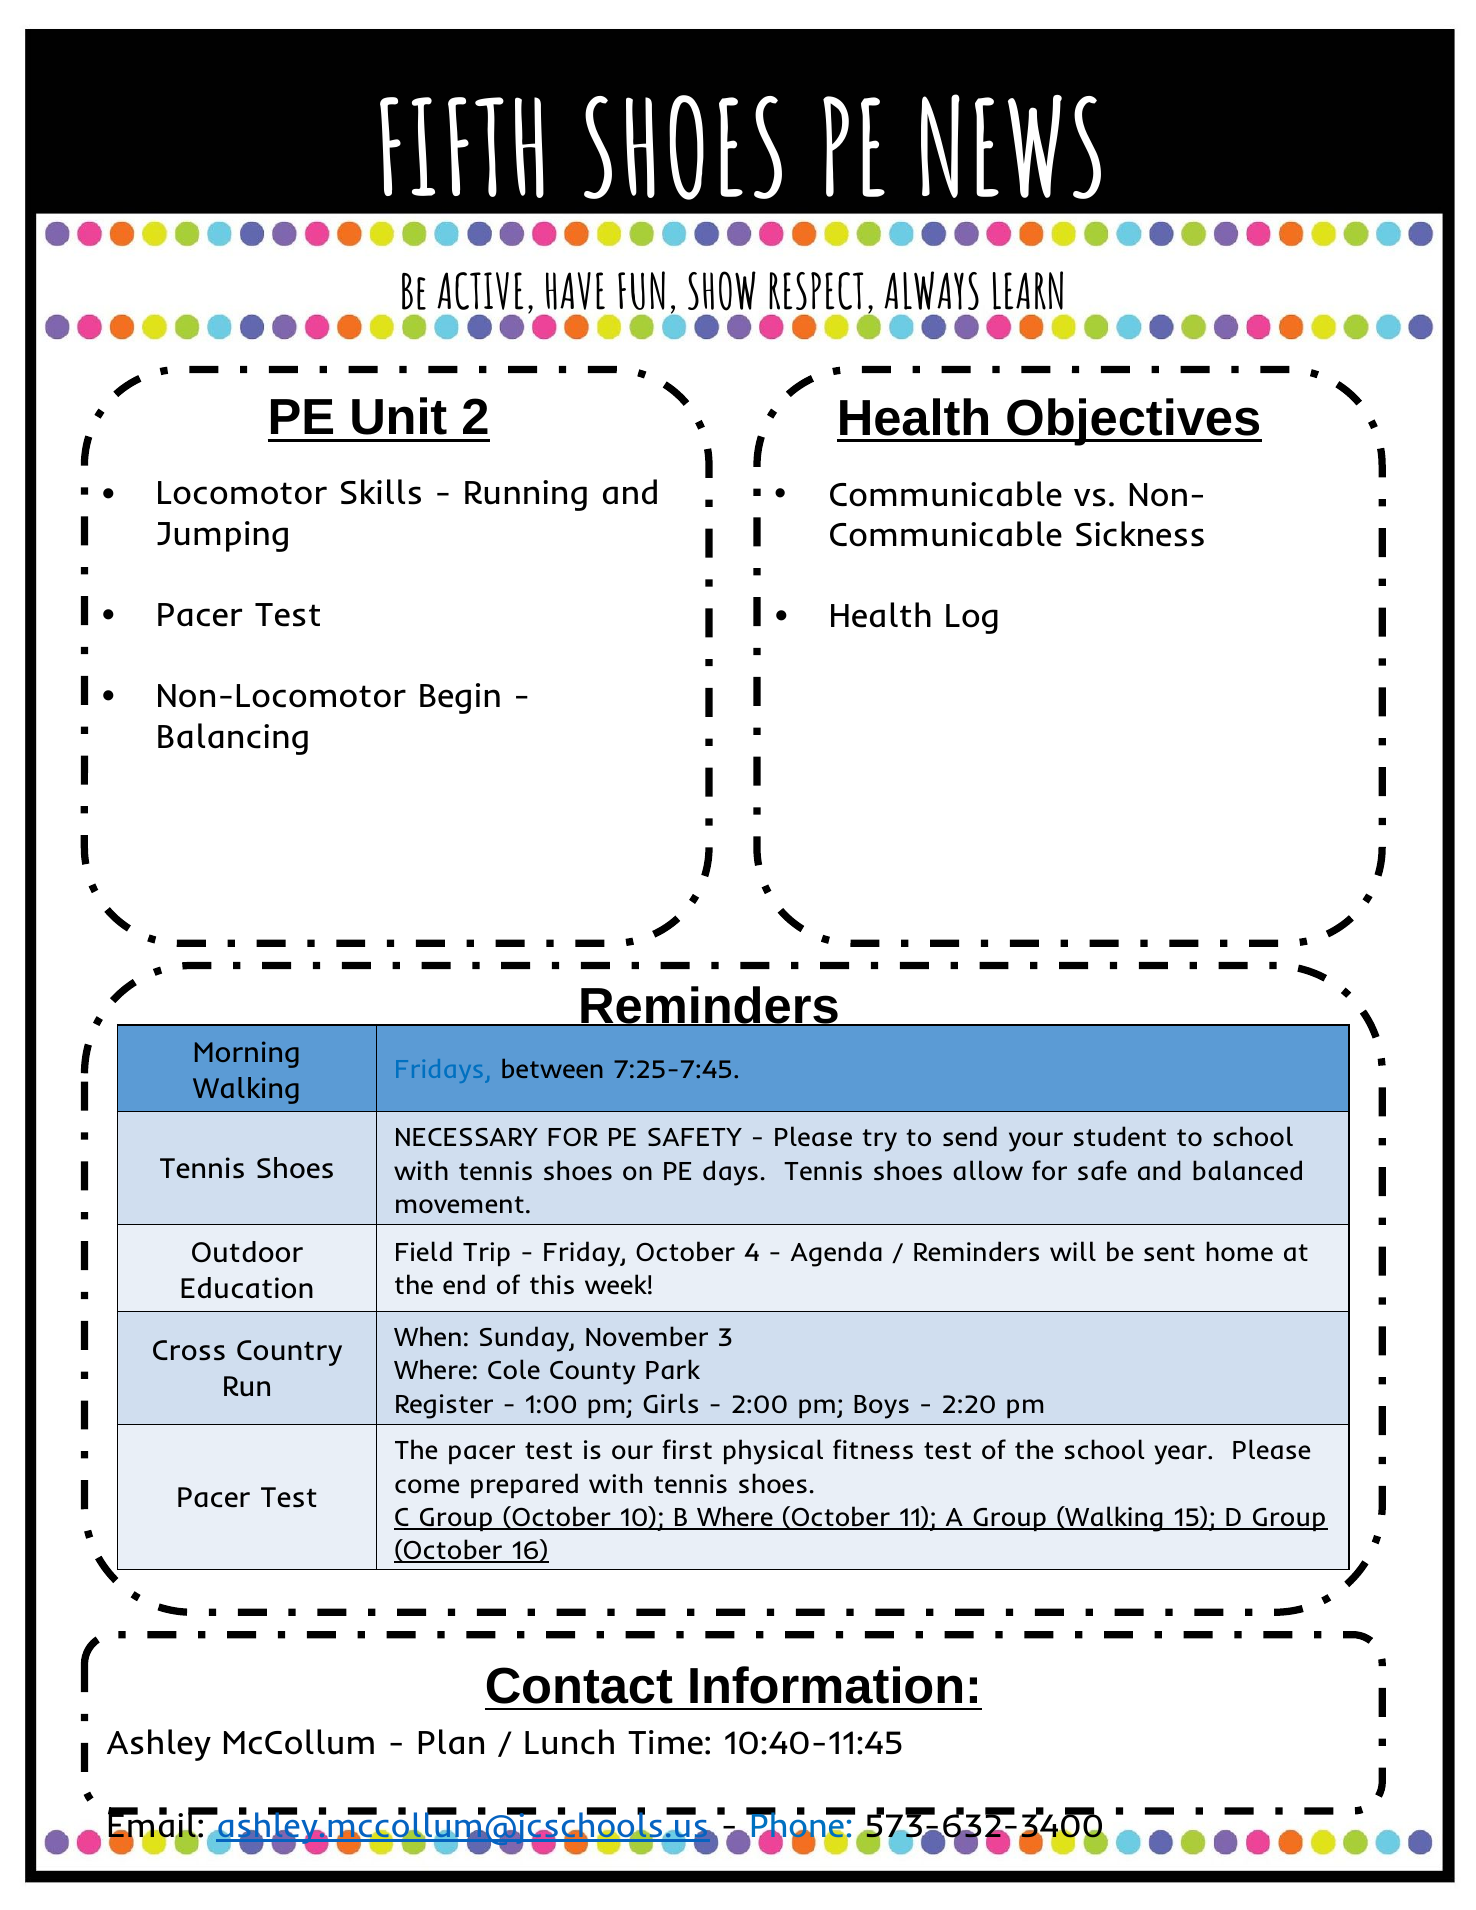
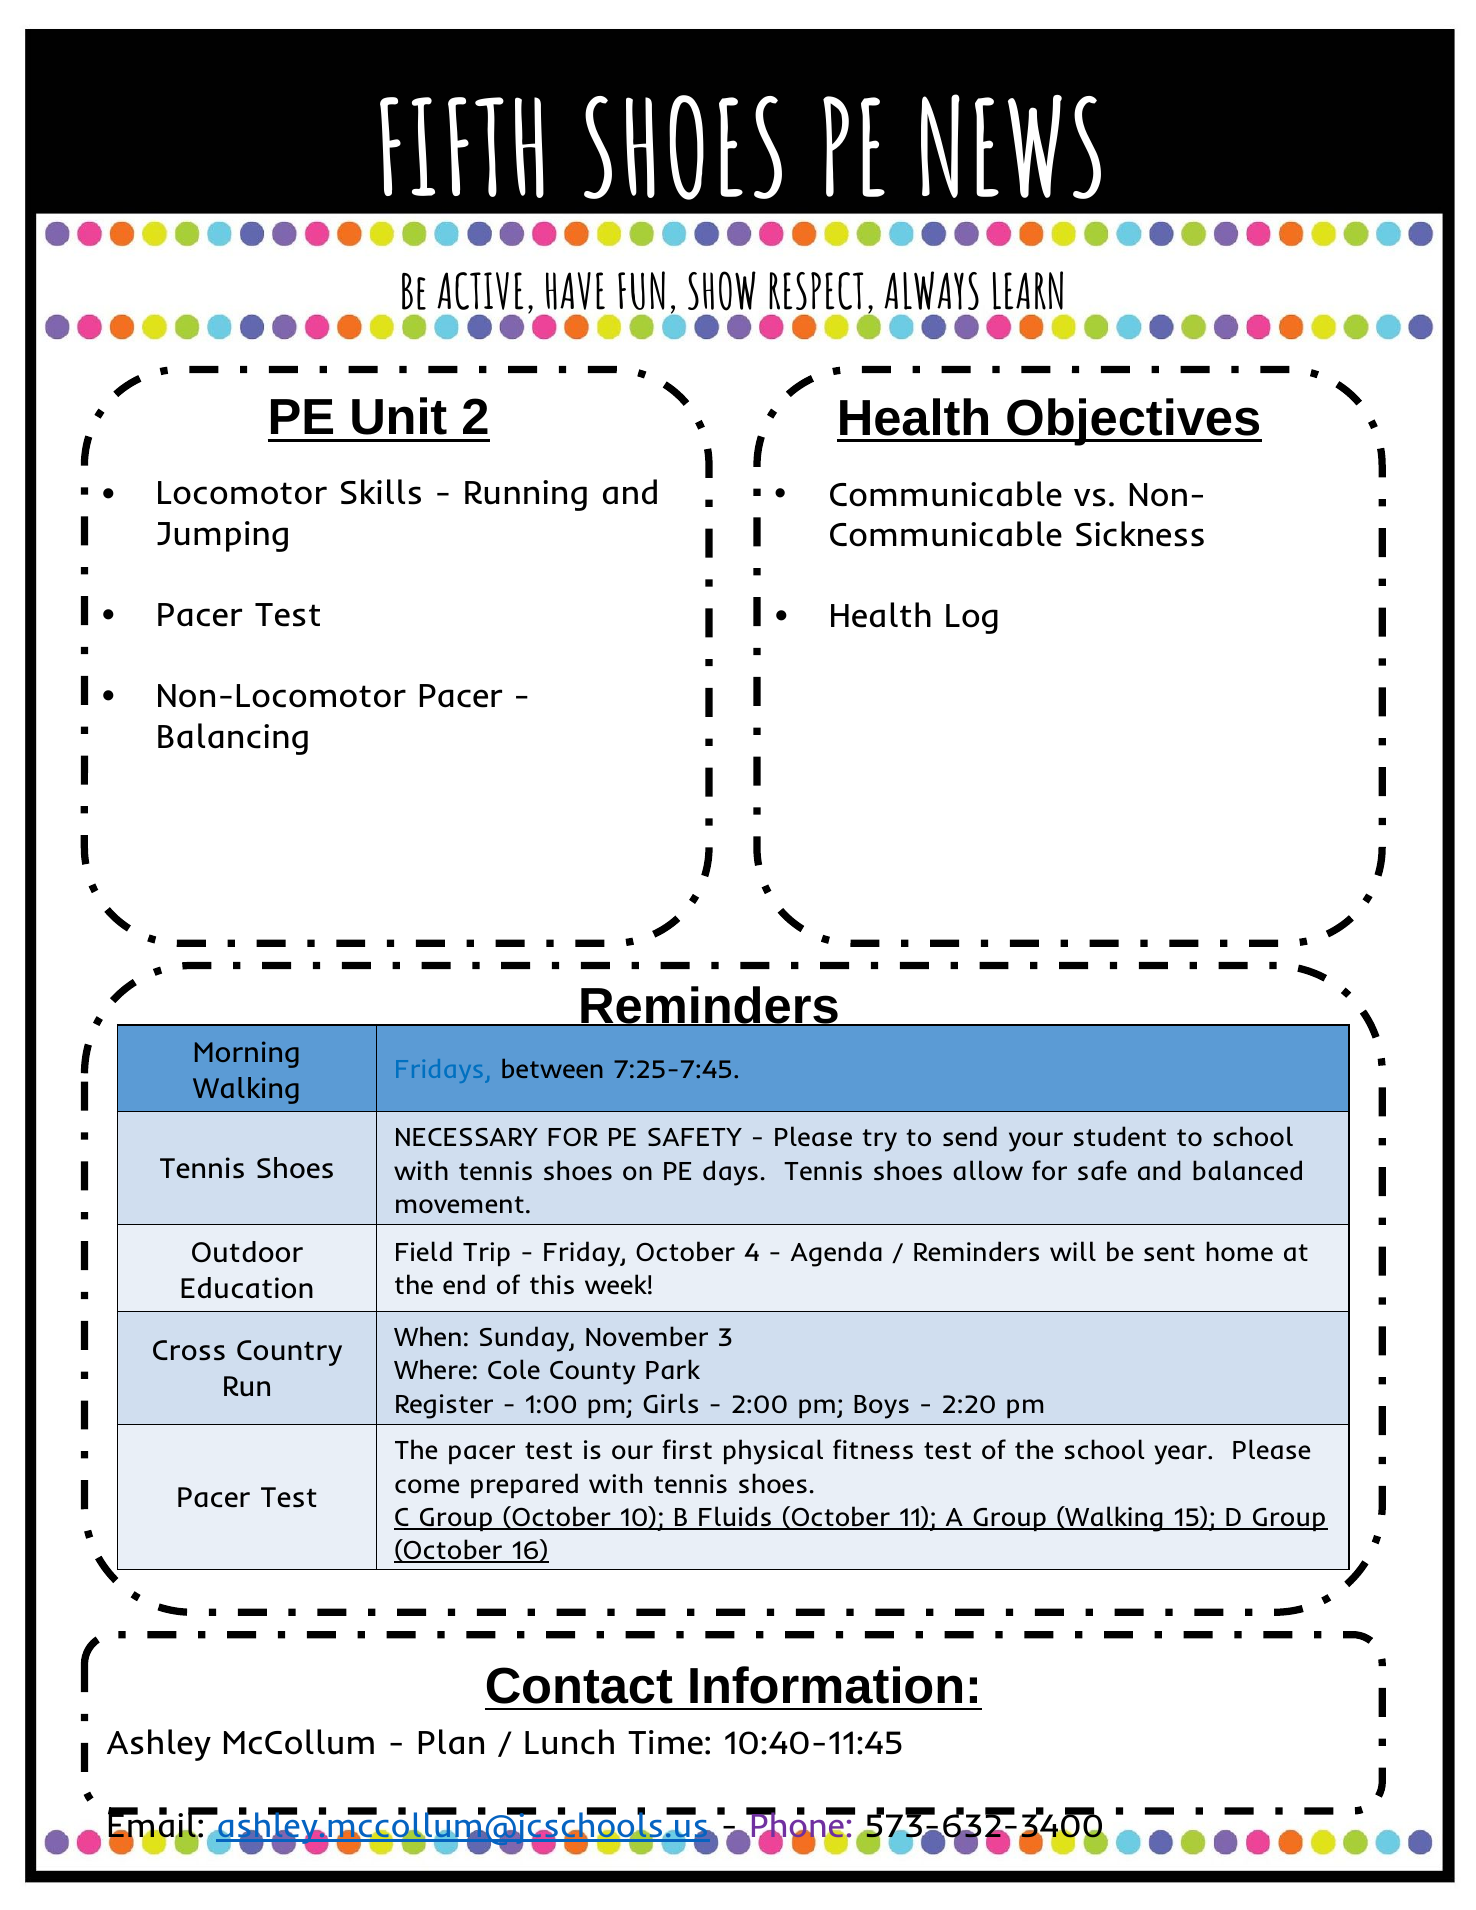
Non-Locomotor Begin: Begin -> Pacer
B Where: Where -> Fluids
Phone colour: blue -> purple
